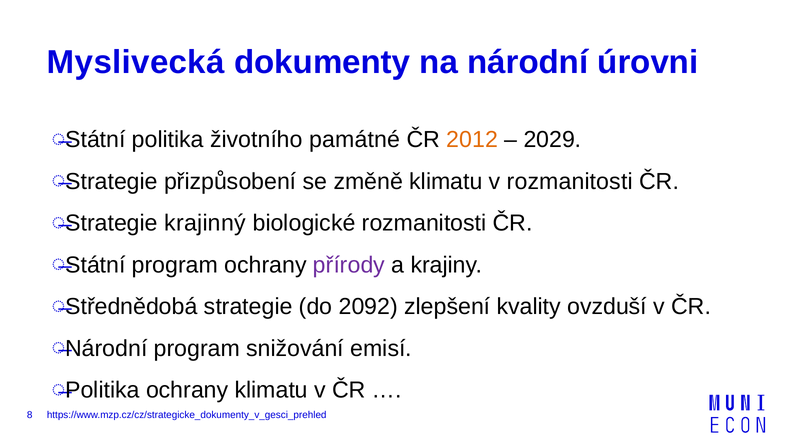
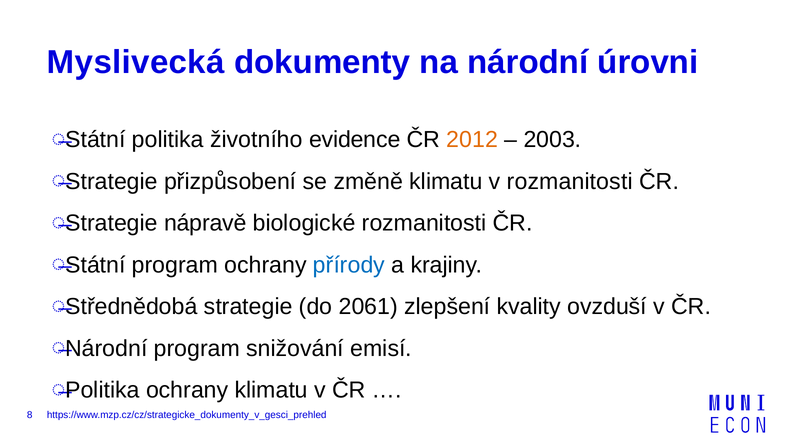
památné: památné -> evidence
2029: 2029 -> 2003
krajinný: krajinný -> nápravě
přírody colour: purple -> blue
2092: 2092 -> 2061
